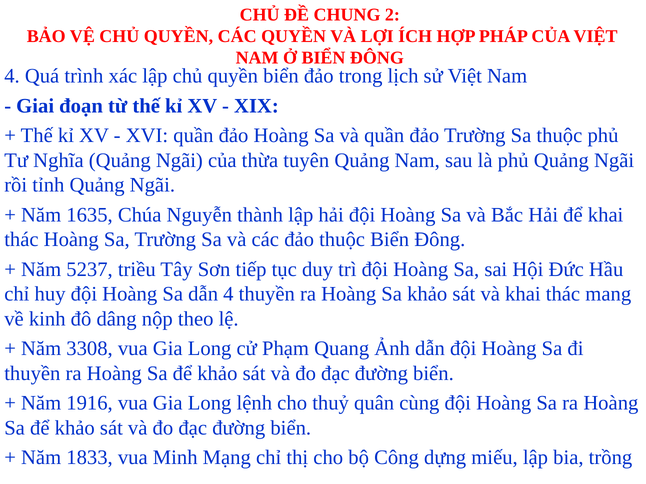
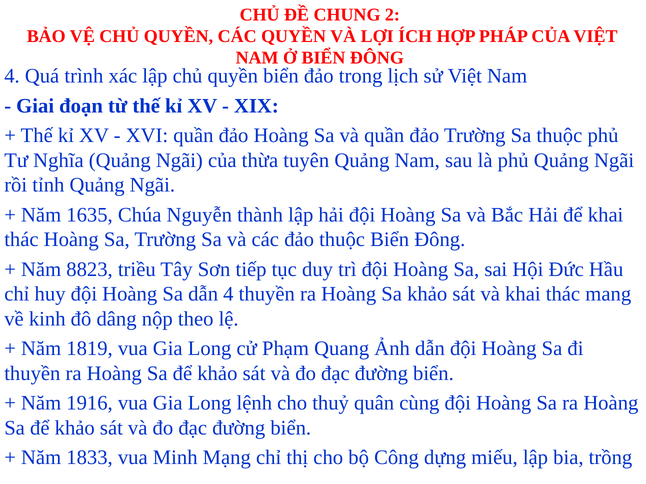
5237: 5237 -> 8823
3308: 3308 -> 1819
